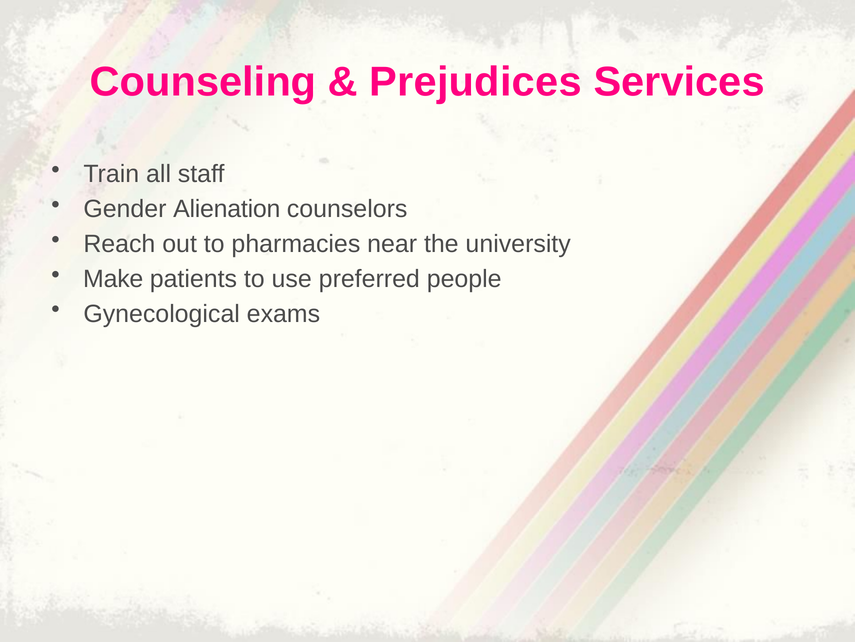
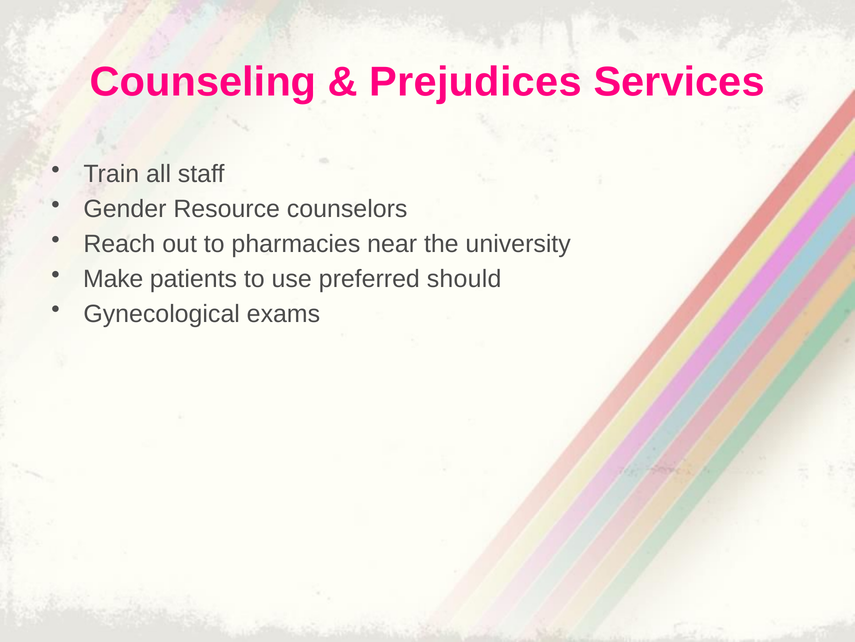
Alienation: Alienation -> Resource
people: people -> should
